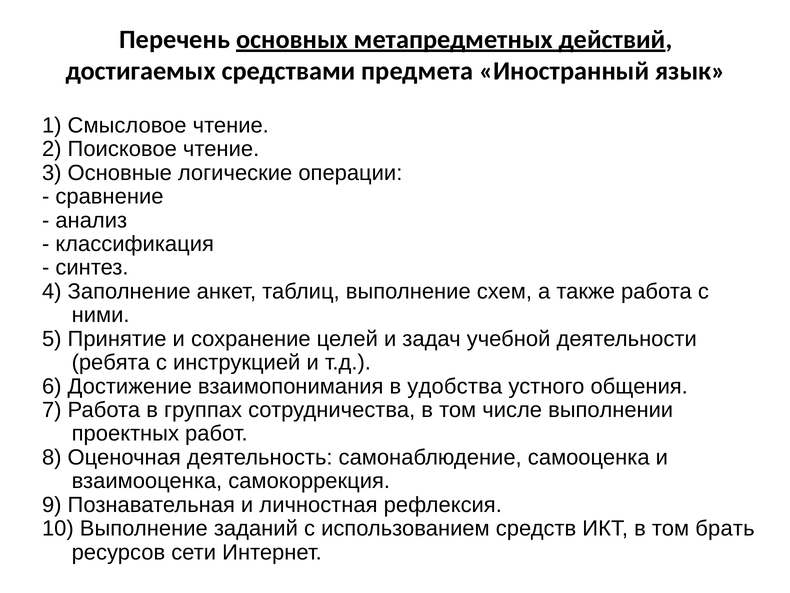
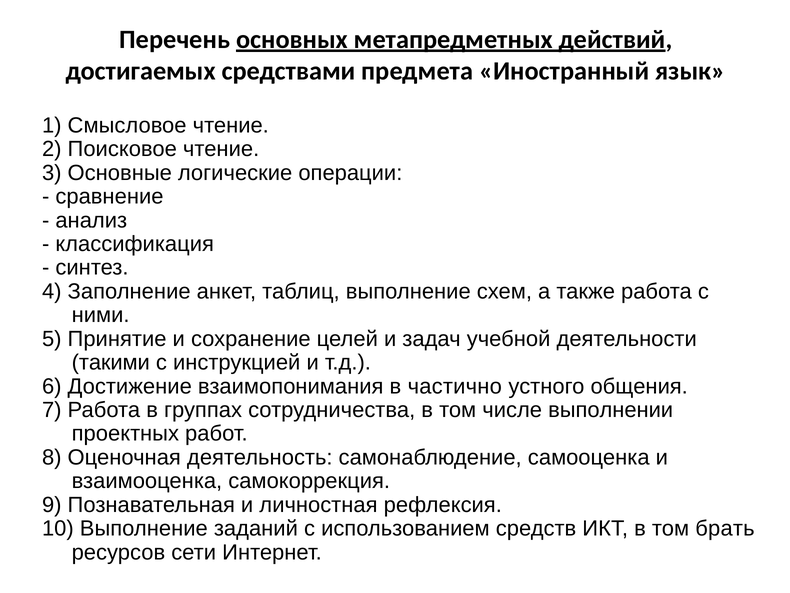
ребята: ребята -> такими
удобства: удобства -> частично
